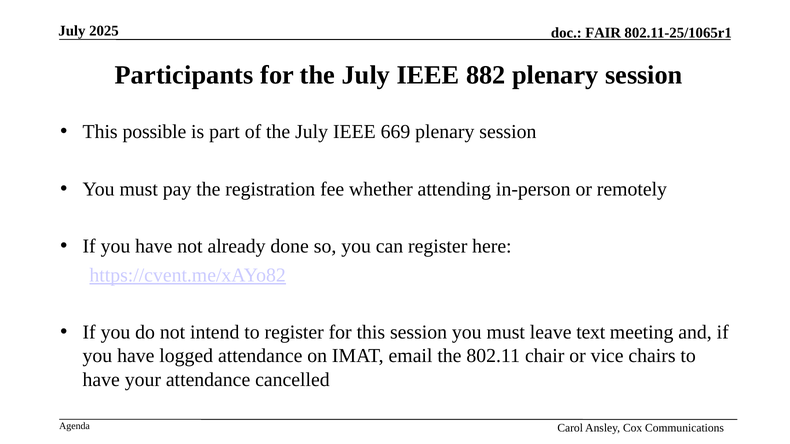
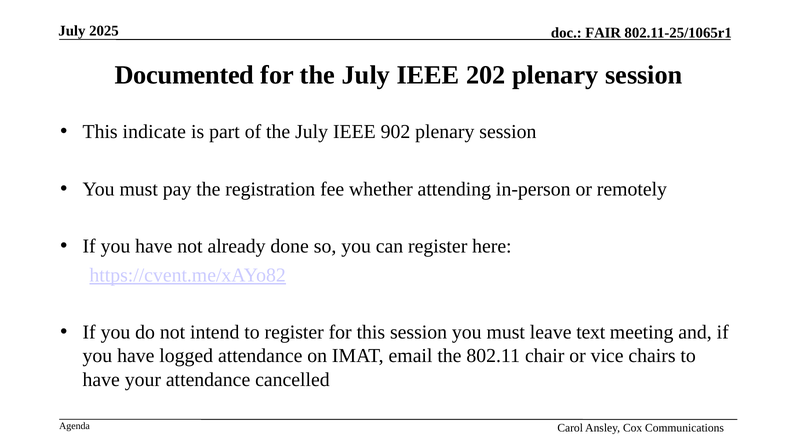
Participants: Participants -> Documented
882: 882 -> 202
possible: possible -> indicate
669: 669 -> 902
